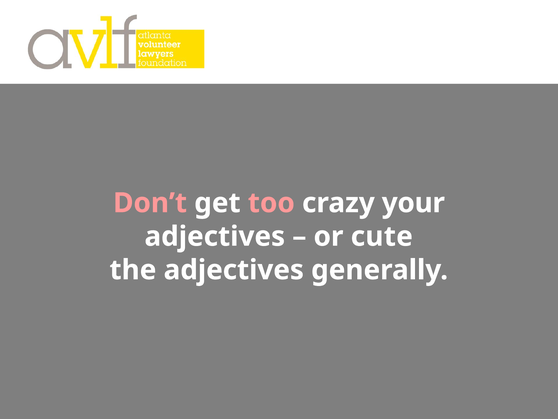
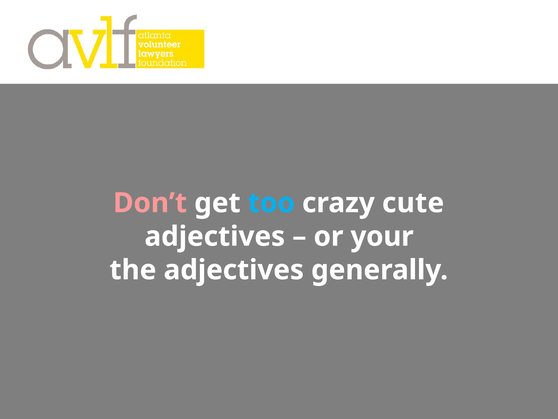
too colour: pink -> light blue
your: your -> cute
cute: cute -> your
